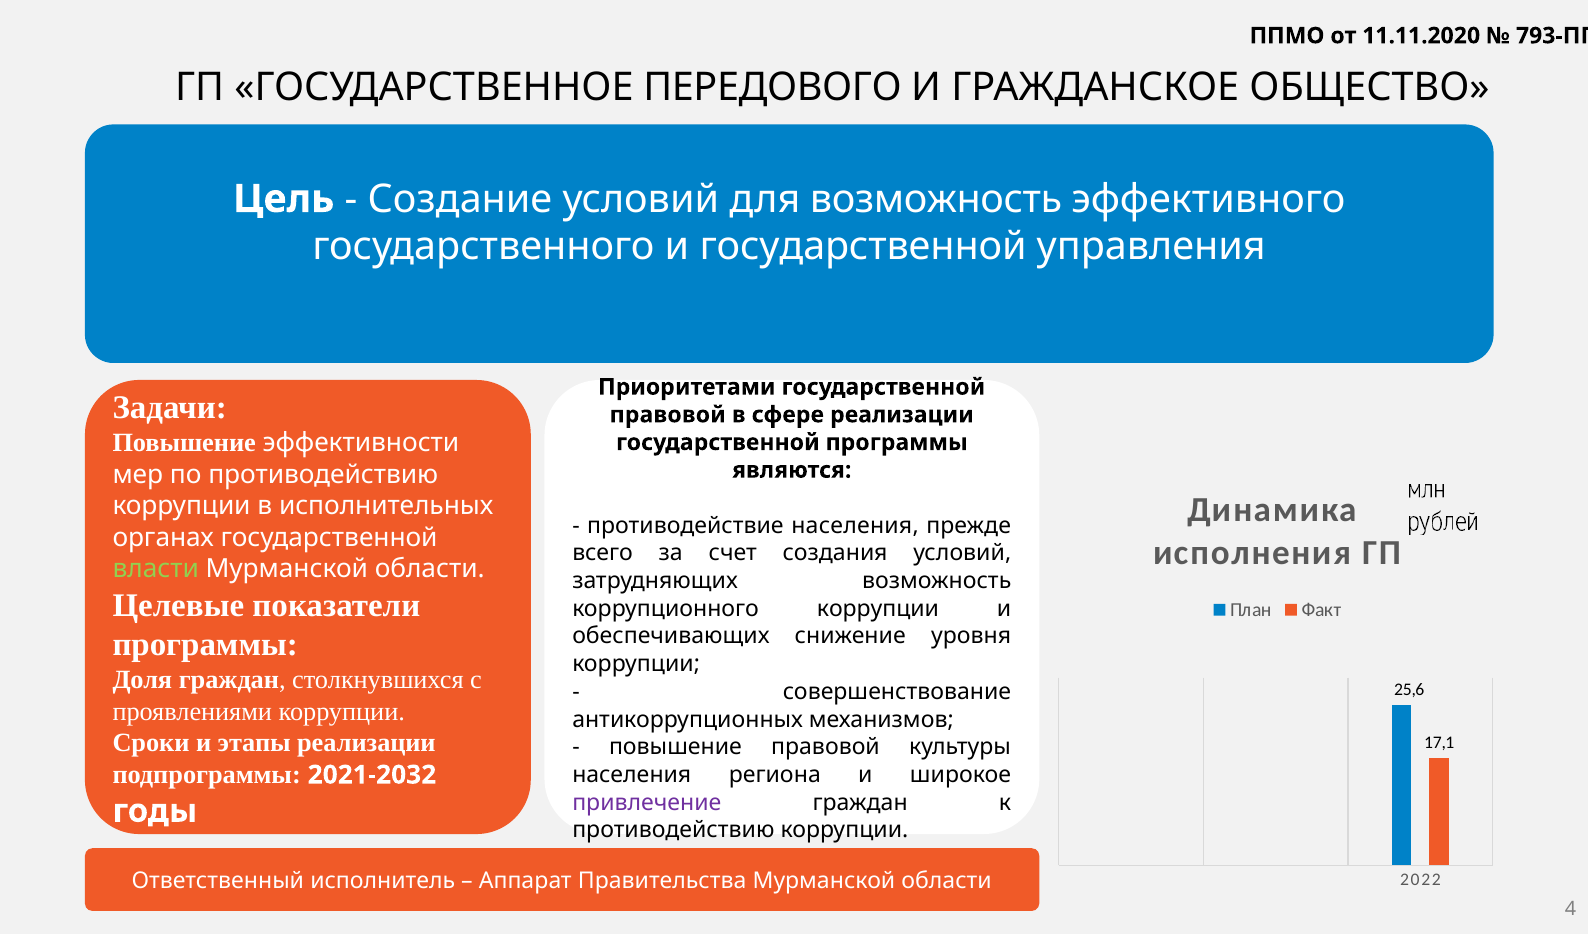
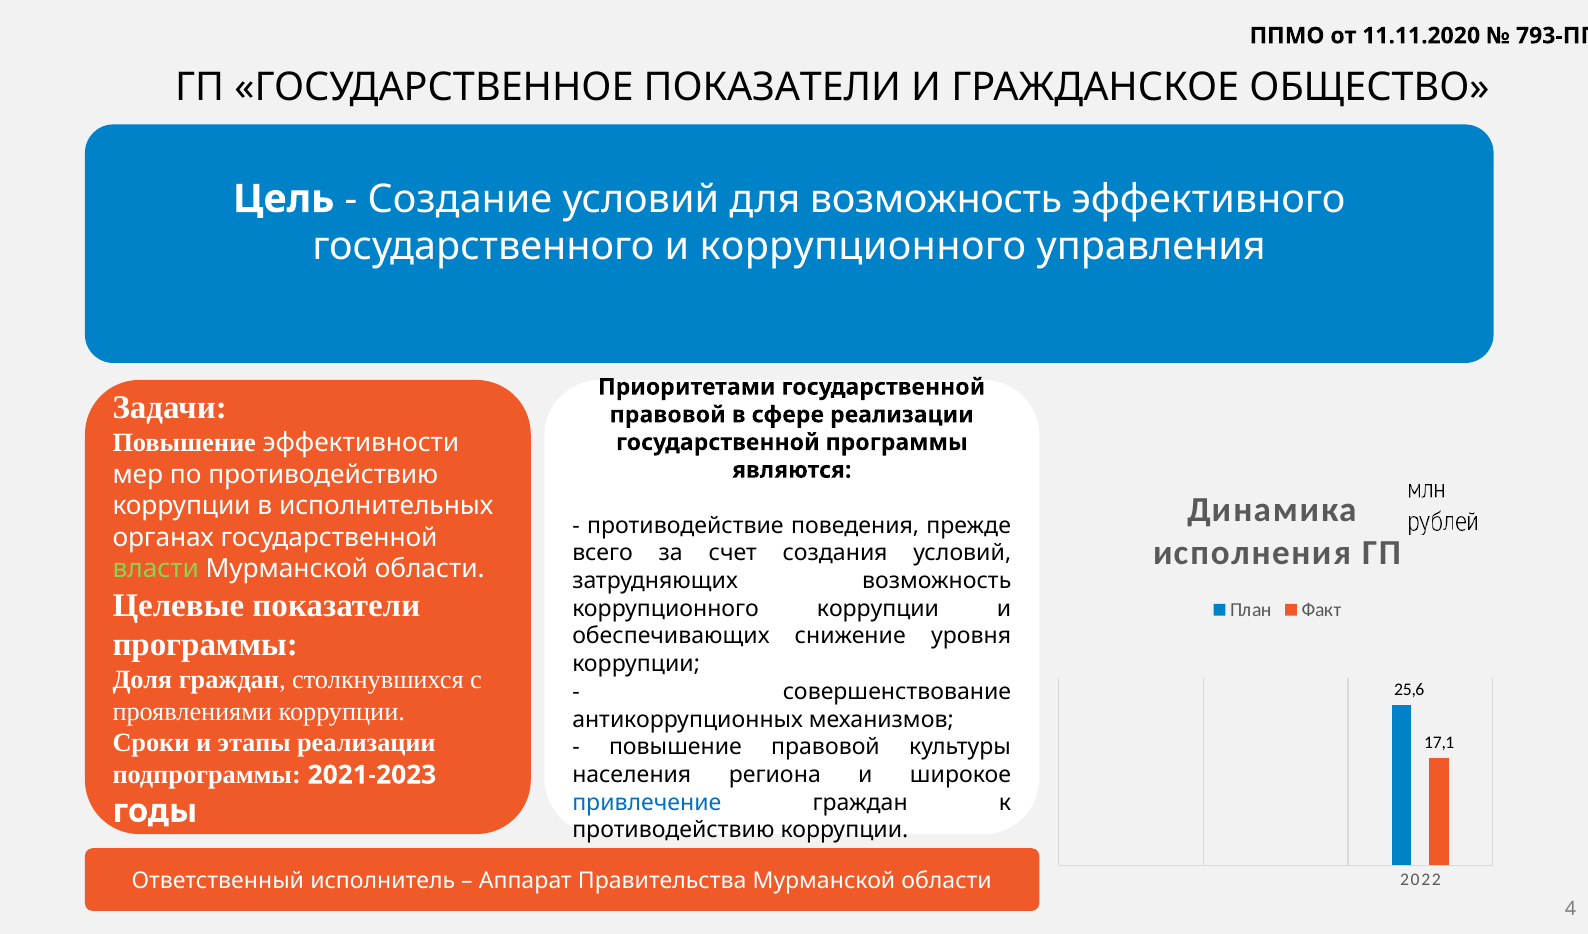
ГОСУДАРСТВЕННОЕ ПЕРЕДОВОГО: ПЕРЕДОВОГО -> ПОКАЗАТЕЛИ
и государственной: государственной -> коррупционного
противодействие населения: населения -> поведения
2021-2032: 2021-2032 -> 2021-2023
привлечение colour: purple -> blue
